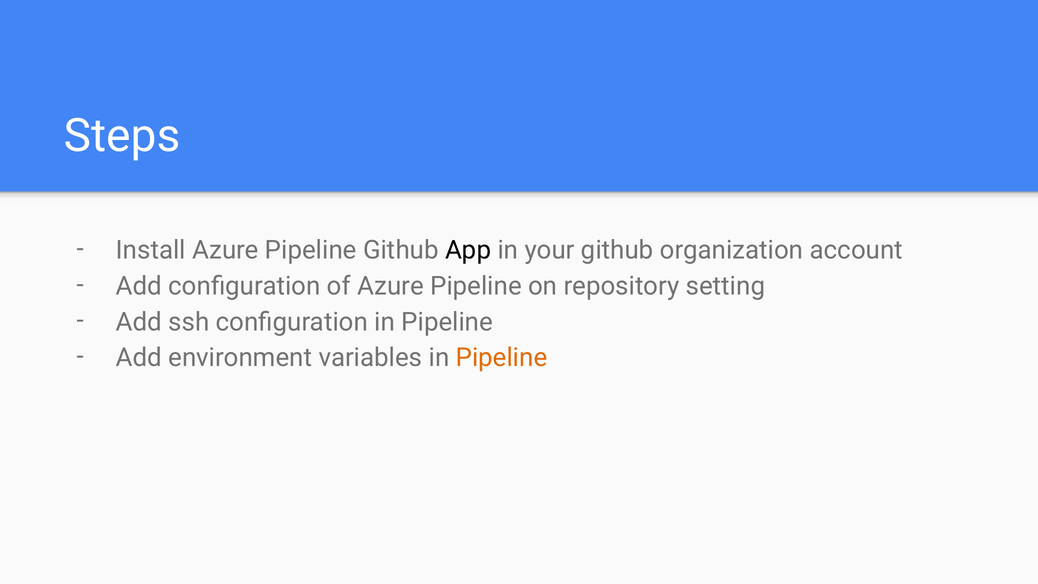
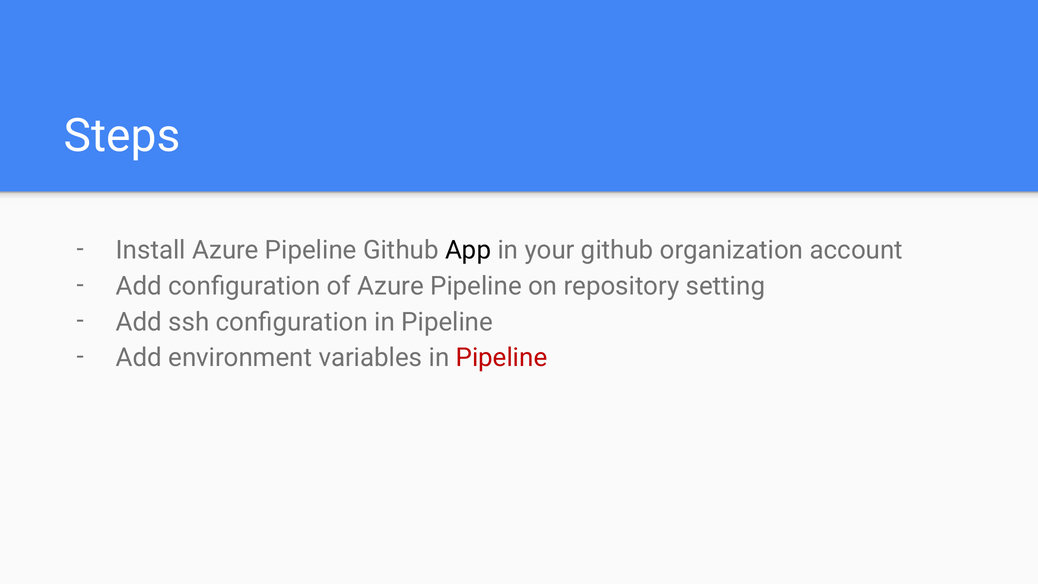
Pipeline at (502, 358) colour: orange -> red
